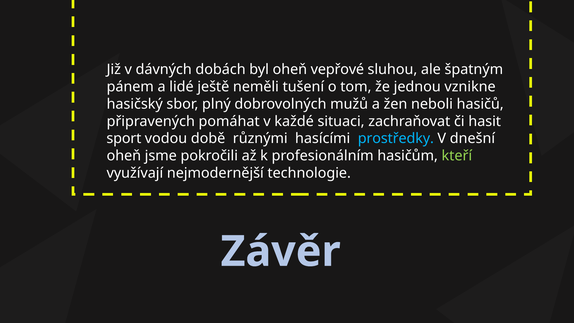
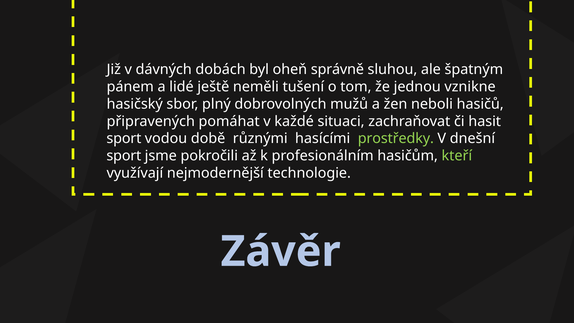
vepřové: vepřové -> správně
prostředky colour: light blue -> light green
oheň at (124, 156): oheň -> sport
